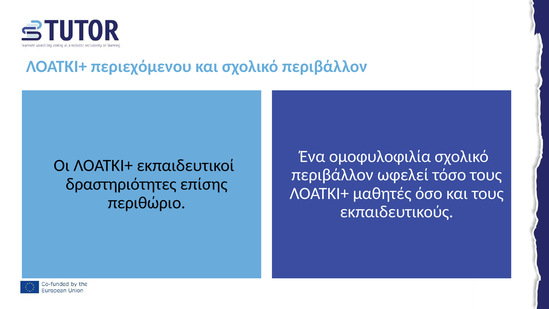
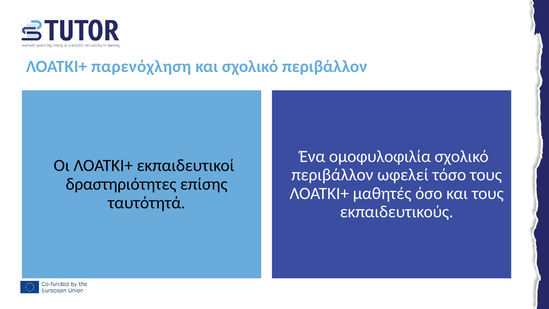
περιεχόμενου: περιεχόμενου -> παρενόχληση
περιθώριο: περιθώριο -> ταυτότητά
